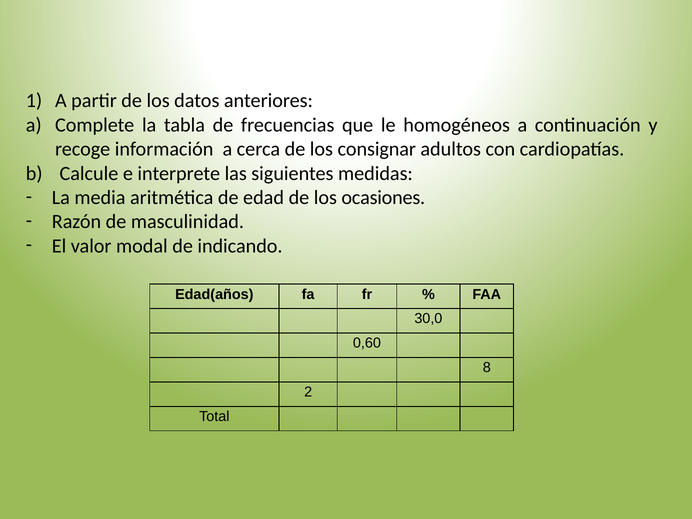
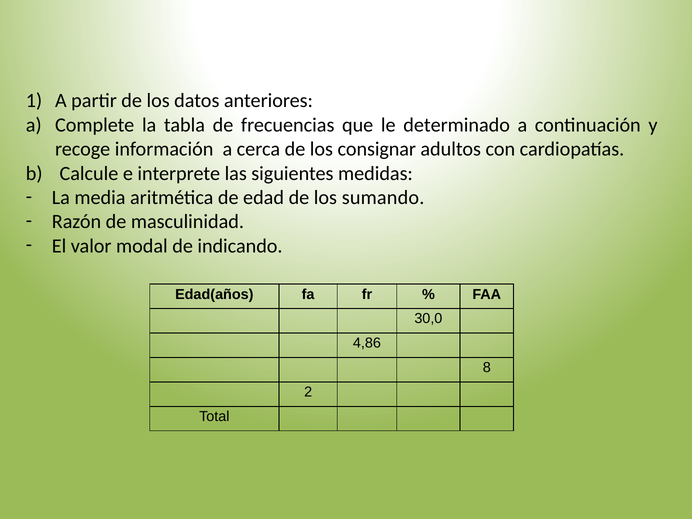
homogéneos: homogéneos -> determinado
ocasiones: ocasiones -> sumando
0,60: 0,60 -> 4,86
